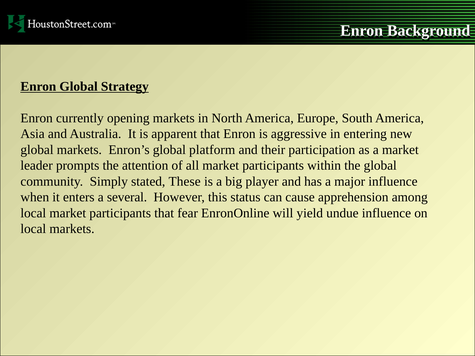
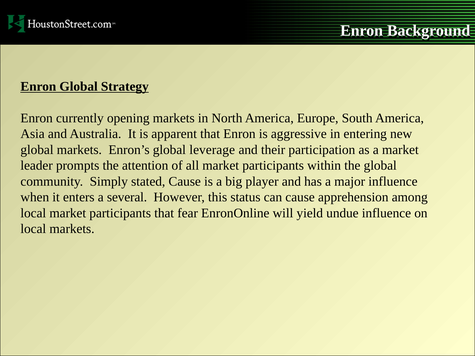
platform: platform -> leverage
stated These: These -> Cause
